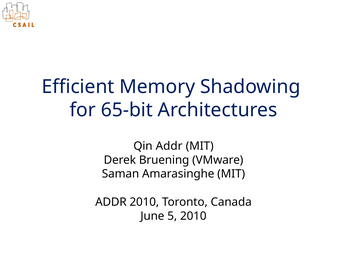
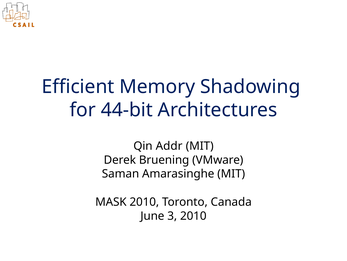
65-bit: 65-bit -> 44-bit
ADDR at (111, 202): ADDR -> MASK
5: 5 -> 3
